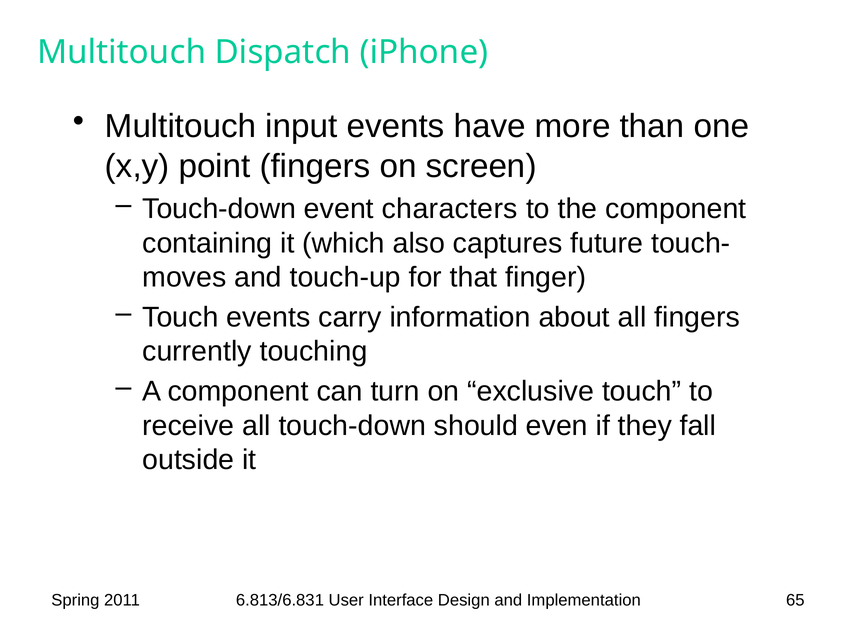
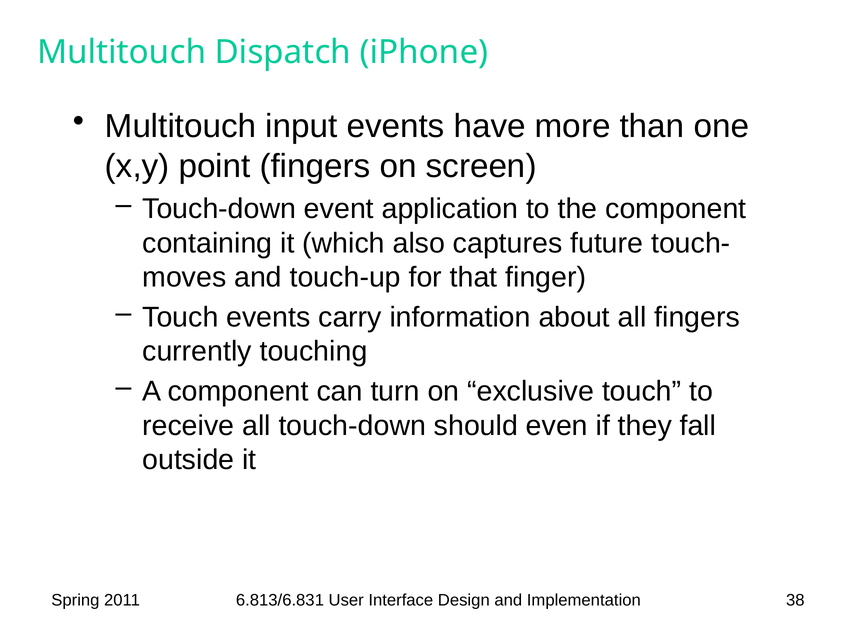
characters: characters -> application
65: 65 -> 38
